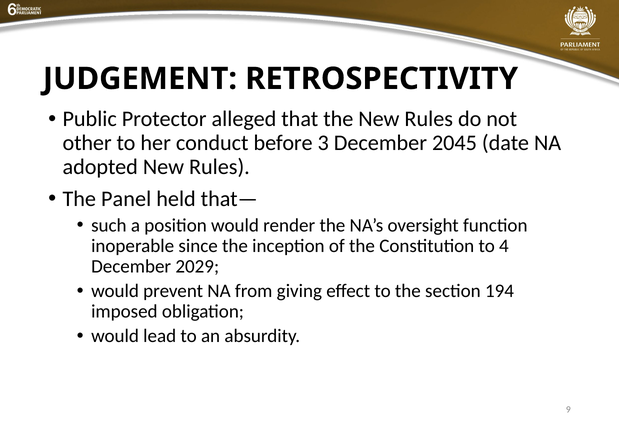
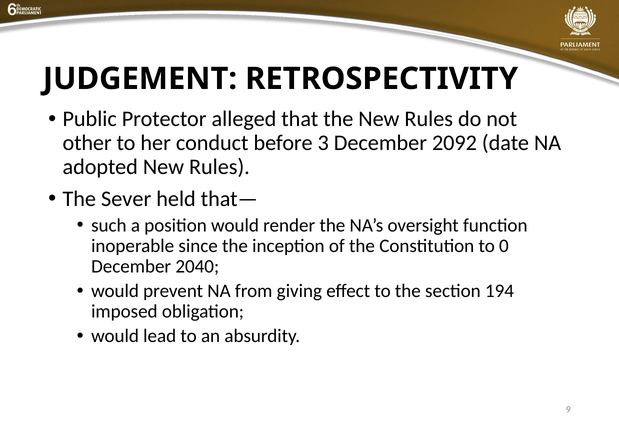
2045: 2045 -> 2092
Panel: Panel -> Sever
4: 4 -> 0
2029: 2029 -> 2040
